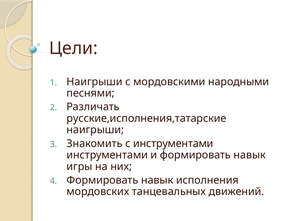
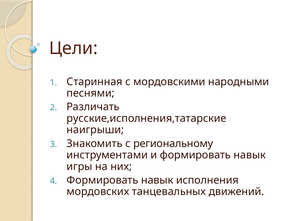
Наигрыши at (95, 82): Наигрыши -> Старинная
с инструментами: инструментами -> региональному
